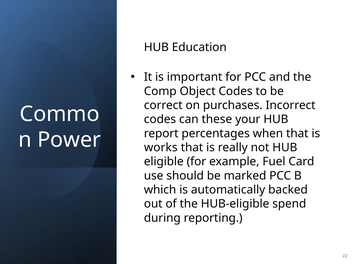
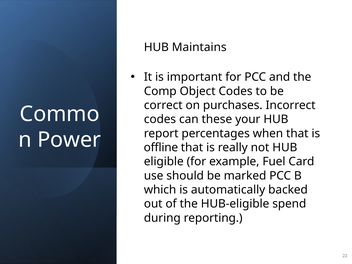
Education: Education -> Maintains
works: works -> offline
